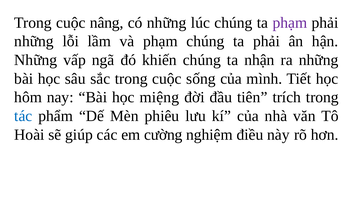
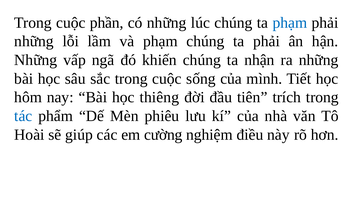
nâng: nâng -> phần
phạm at (290, 23) colour: purple -> blue
miệng: miệng -> thiêng
